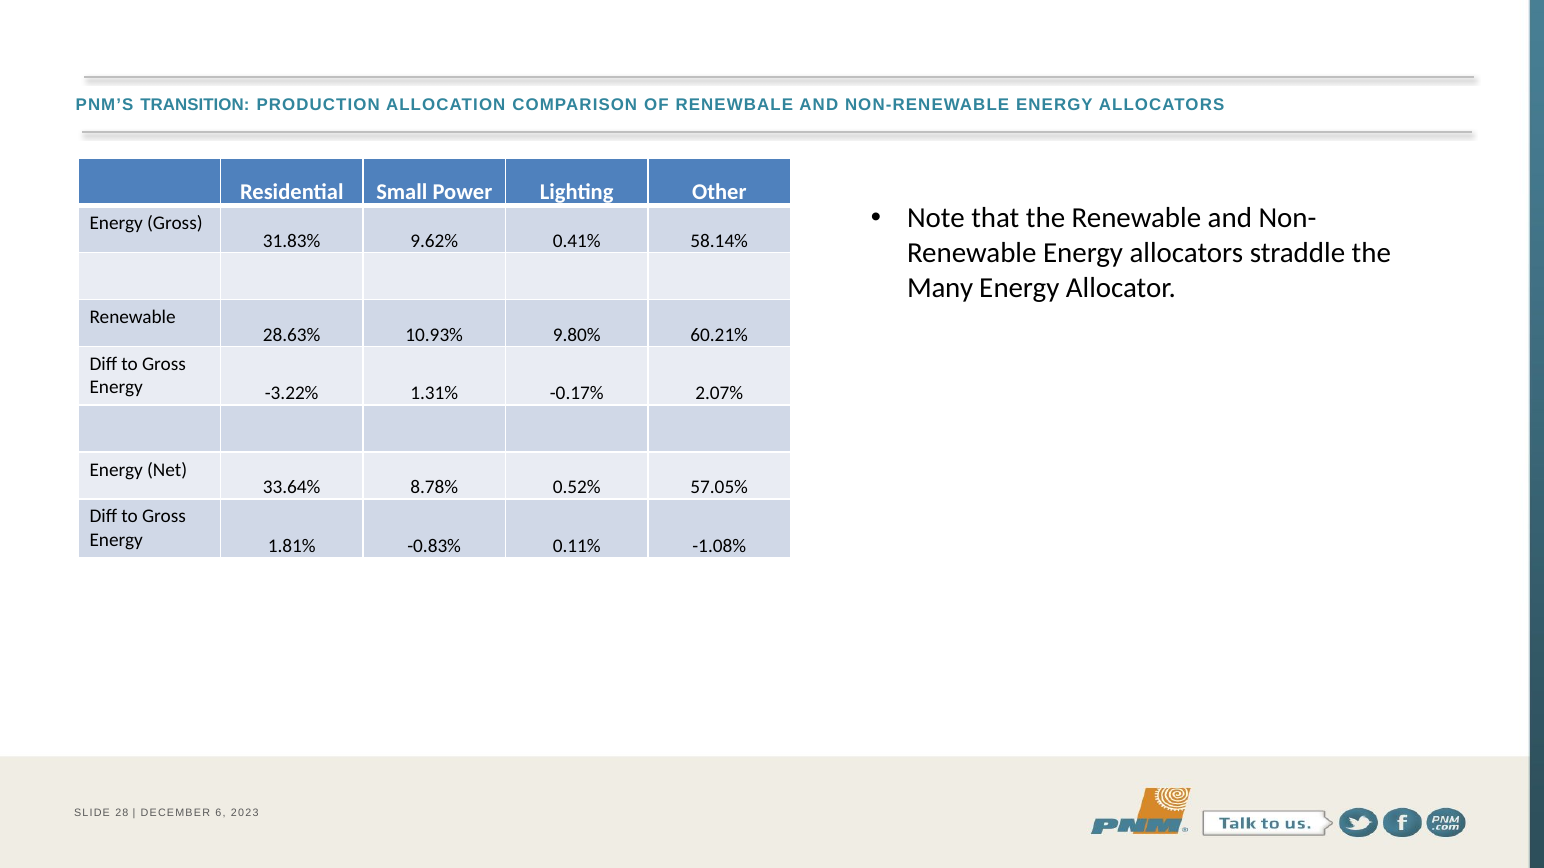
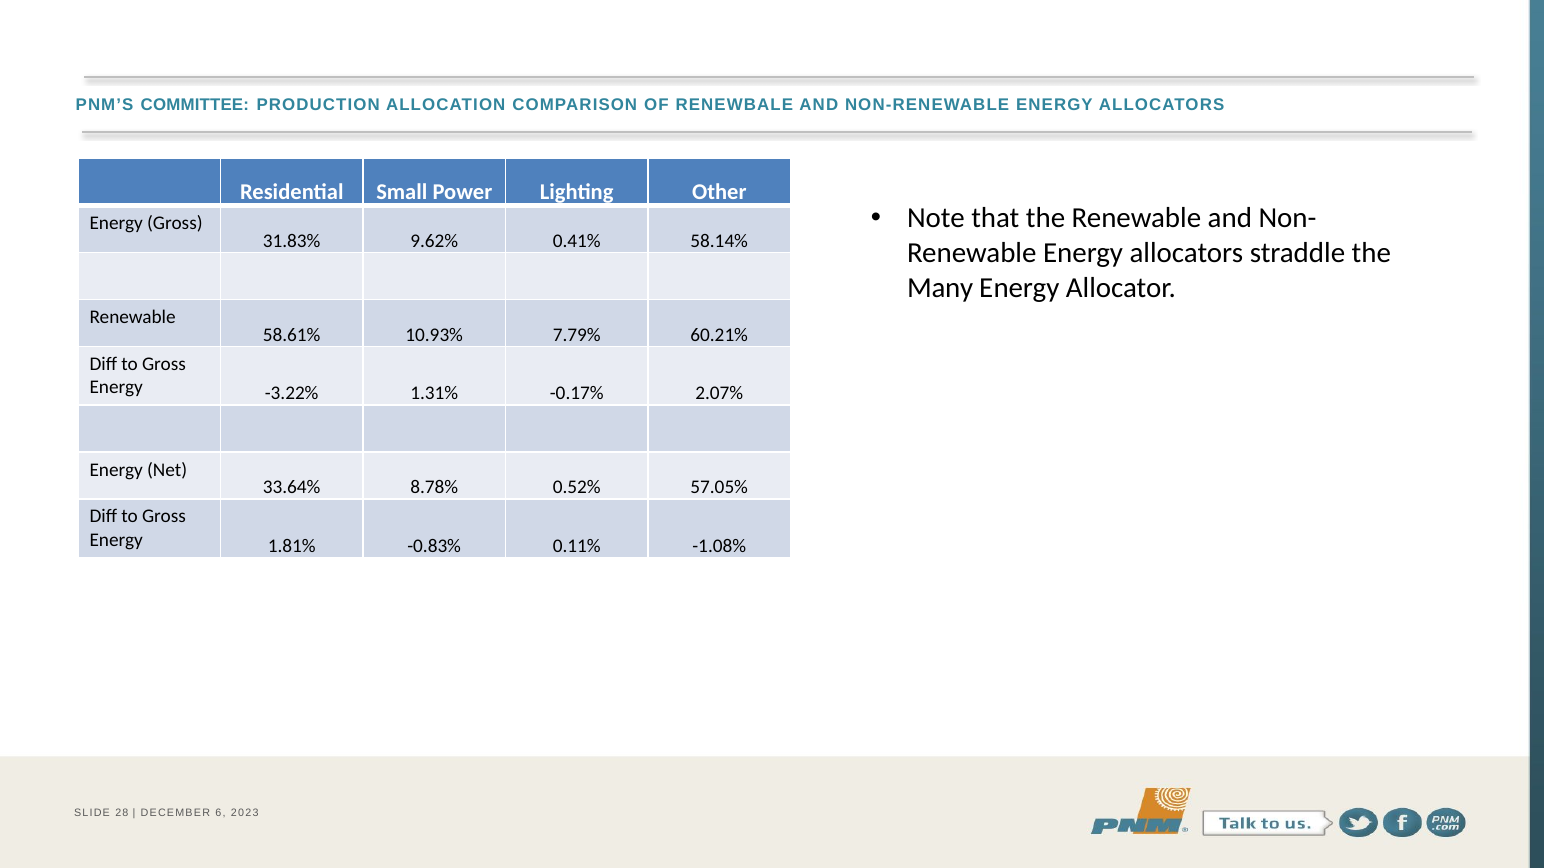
TRANSITION: TRANSITION -> COMMITTEE
28.63%: 28.63% -> 58.61%
9.80%: 9.80% -> 7.79%
